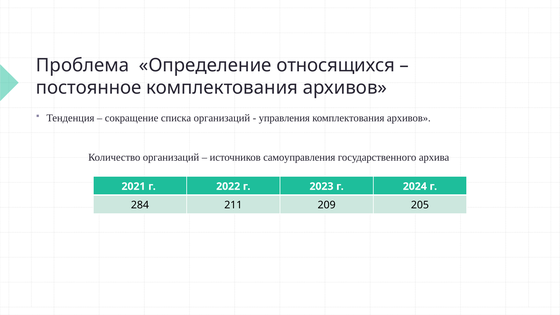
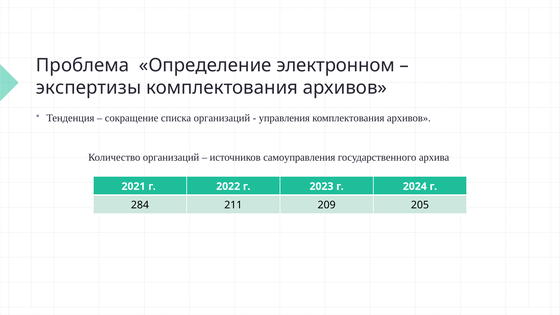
относящихся: относящихся -> электронном
постоянное: постоянное -> экспертизы
